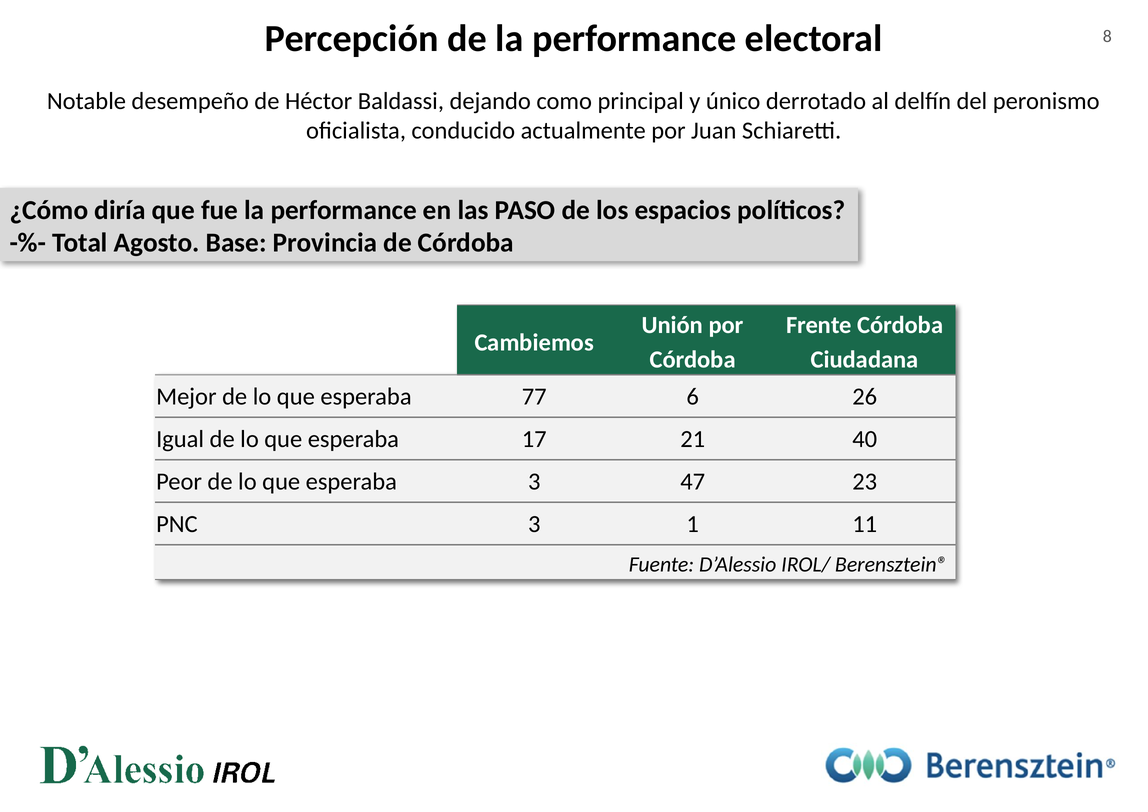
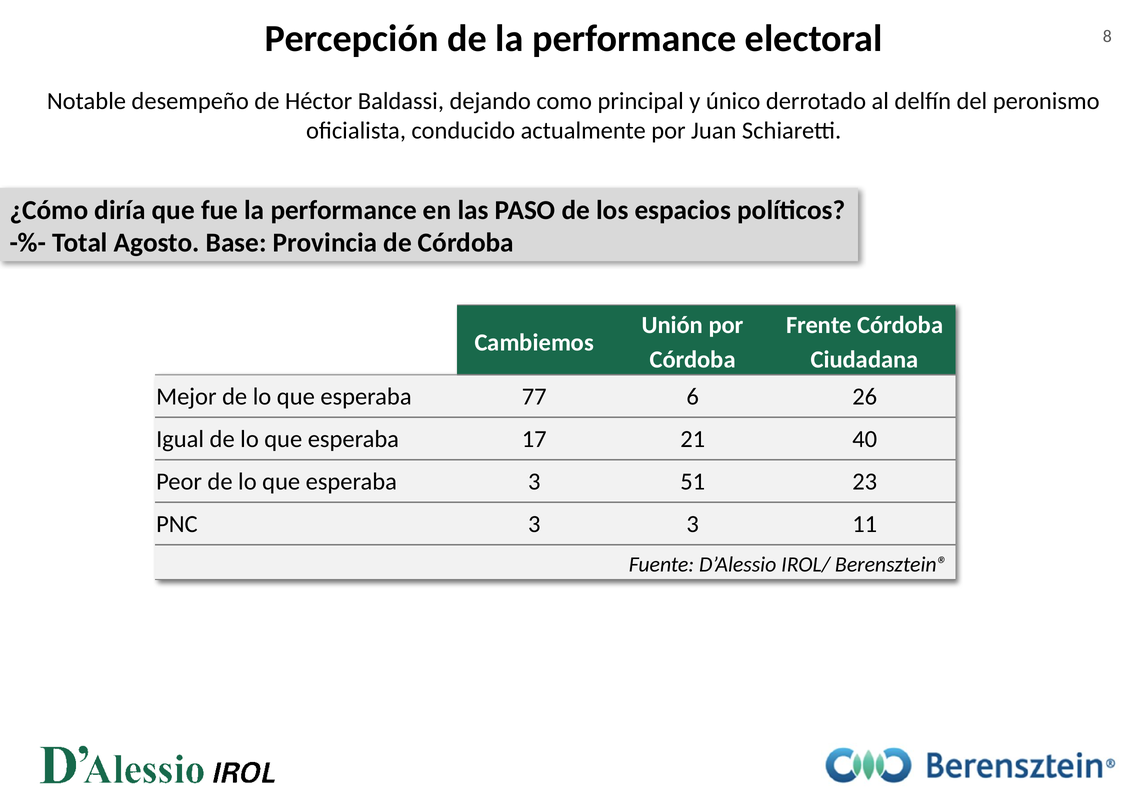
47: 47 -> 51
3 1: 1 -> 3
